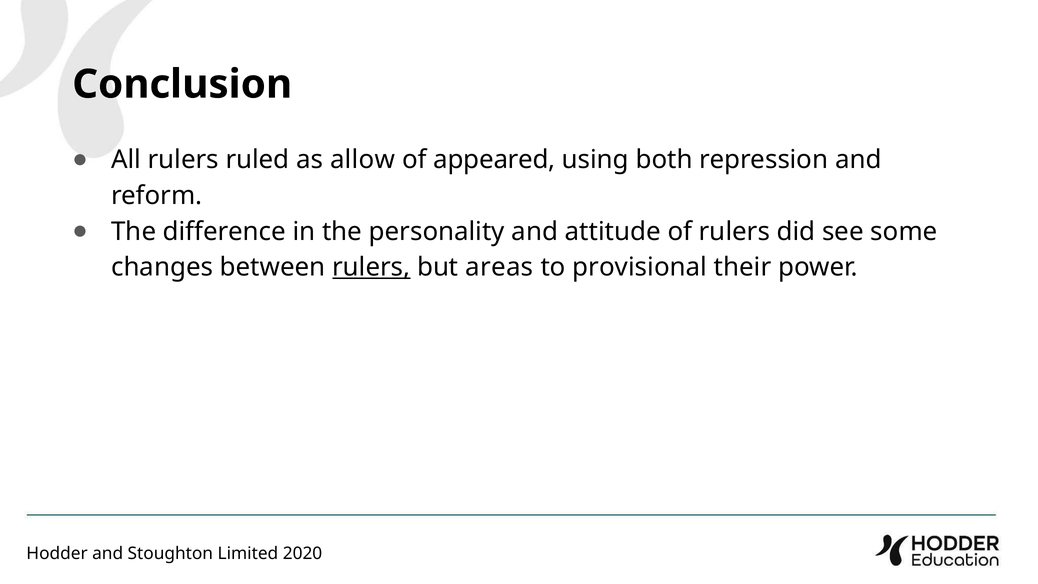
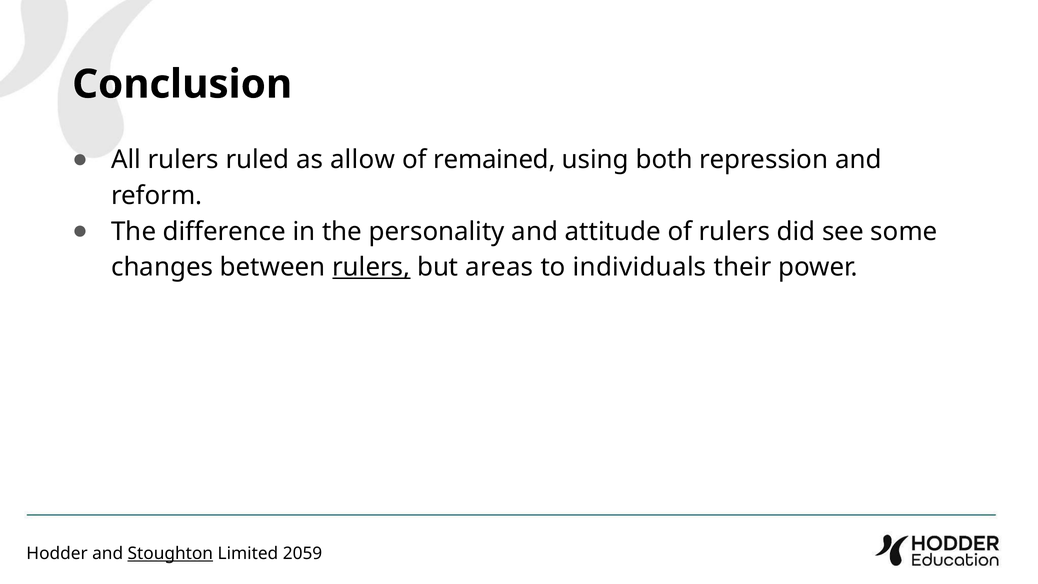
appeared: appeared -> remained
provisional: provisional -> individuals
Stoughton underline: none -> present
2020: 2020 -> 2059
